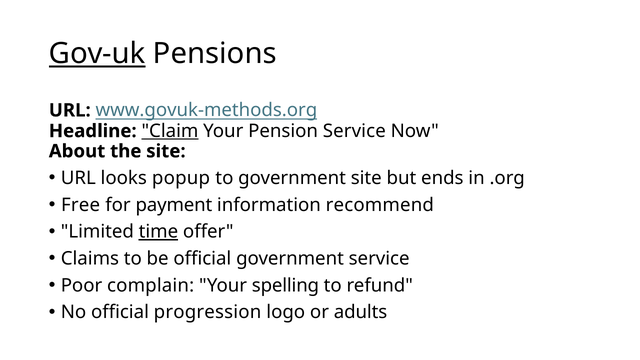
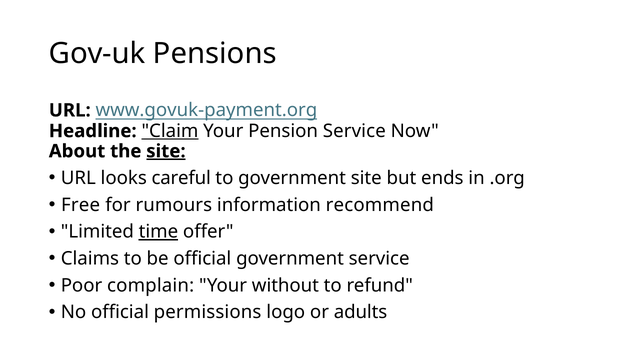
Gov-uk underline: present -> none
www.govuk-methods.org: www.govuk-methods.org -> www.govuk-payment.org
site at (166, 151) underline: none -> present
popup: popup -> careful
payment: payment -> rumours
spelling: spelling -> without
progression: progression -> permissions
